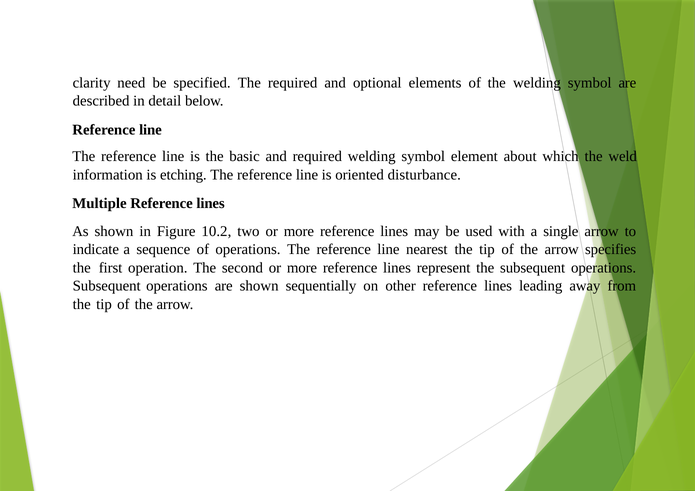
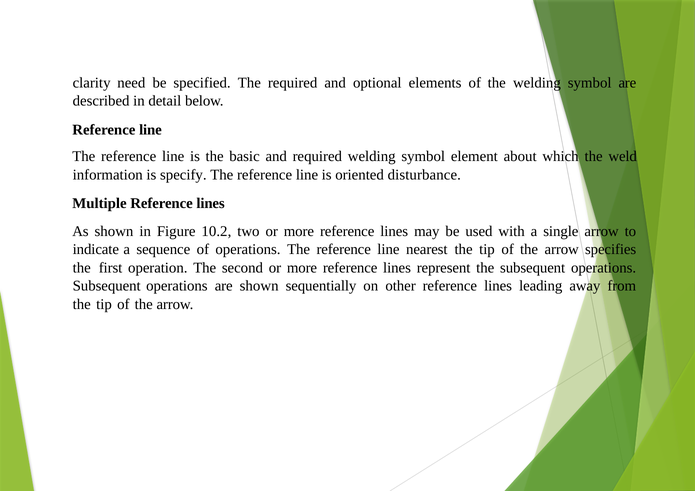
etching: etching -> specify
